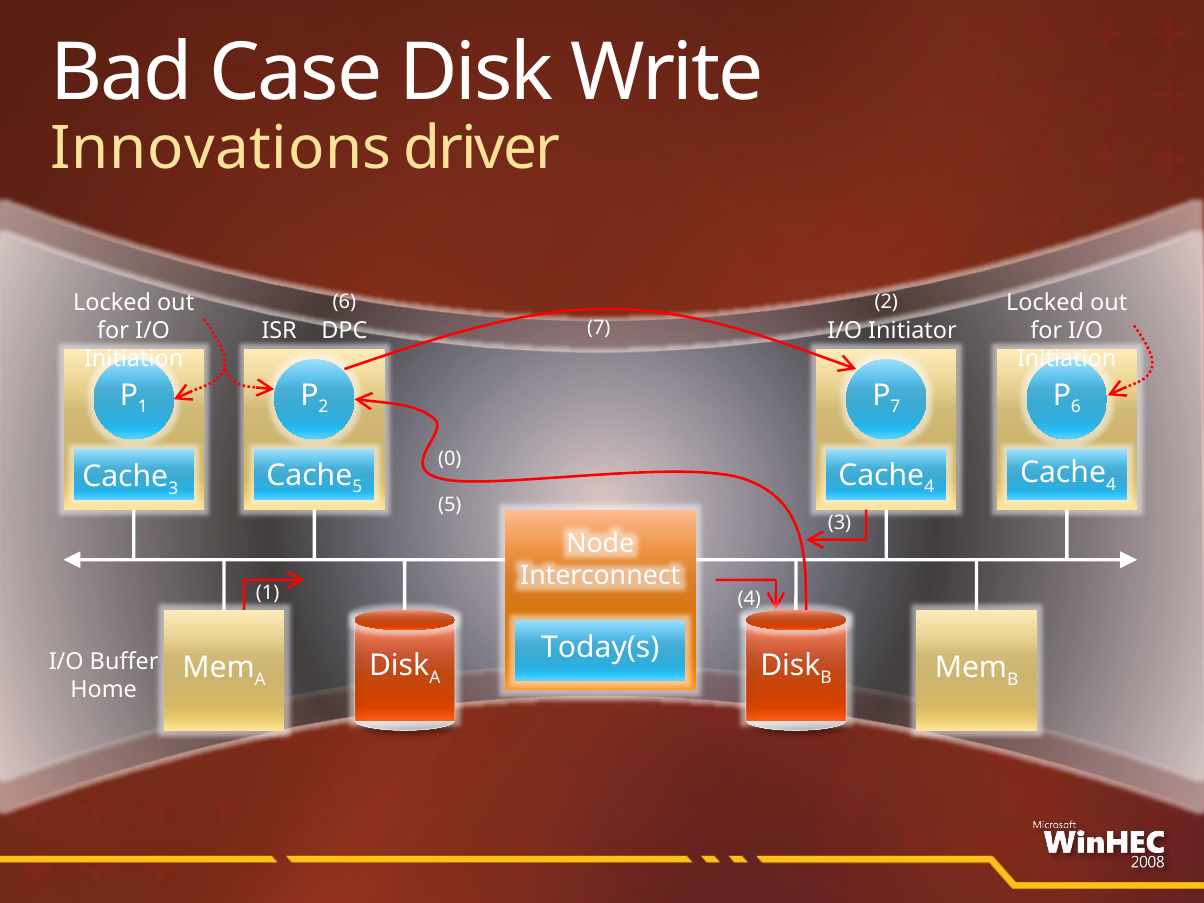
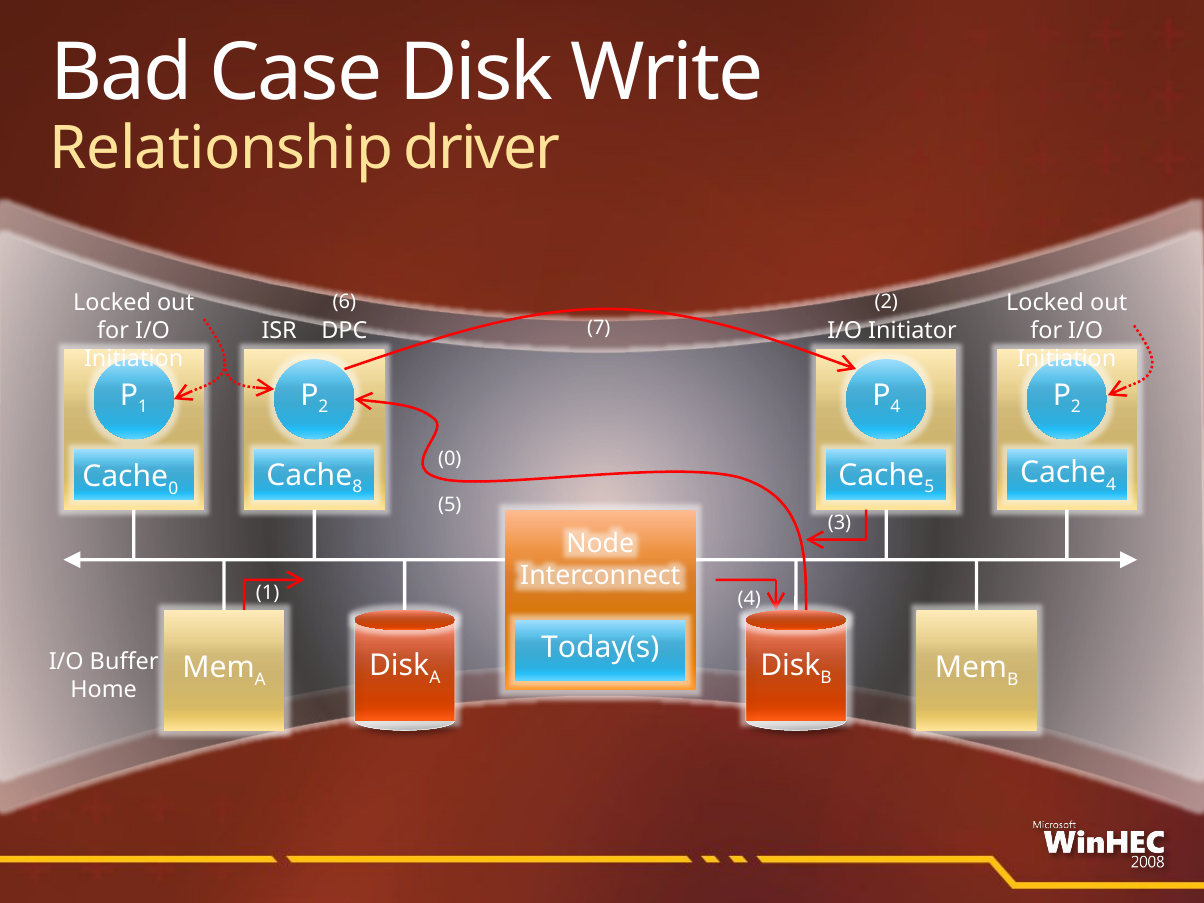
Innovations: Innovations -> Relationship
7 at (895, 407): 7 -> 4
6 at (1076, 407): 6 -> 2
5 at (357, 487): 5 -> 8
4 at (929, 487): 4 -> 5
3 at (173, 488): 3 -> 0
